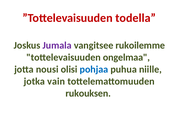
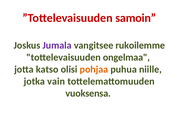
todella: todella -> samoin
nousi: nousi -> katso
pohjaa colour: blue -> orange
rukouksen: rukouksen -> vuoksensa
